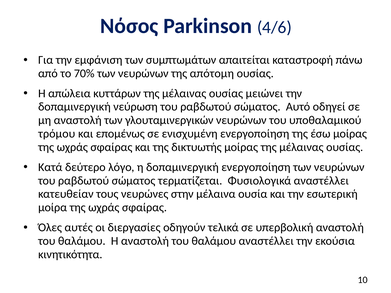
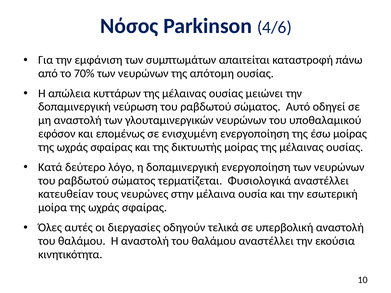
τρόμου: τρόμου -> εφόσον
